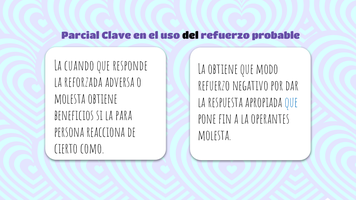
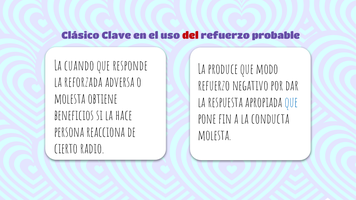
Parcial: Parcial -> Clásico
del colour: black -> red
La obtiene: obtiene -> produce
para: para -> hace
operantes: operantes -> conducta
como: como -> radio
